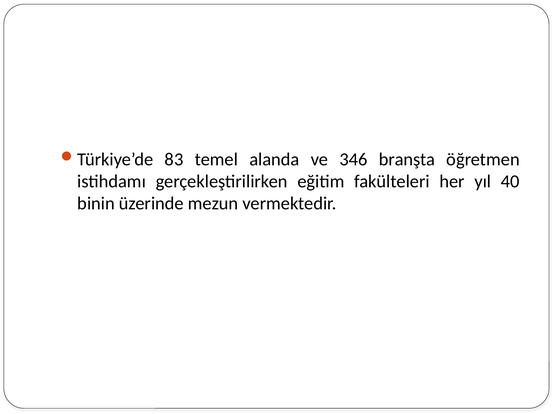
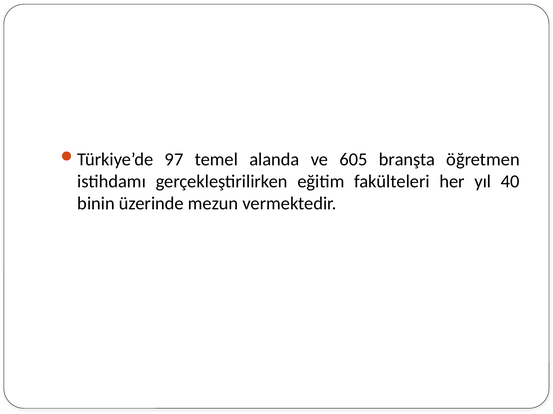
83: 83 -> 97
346: 346 -> 605
